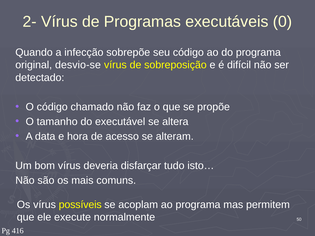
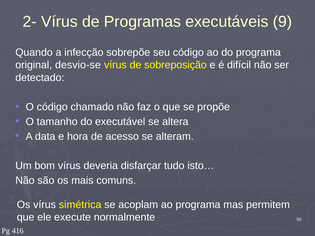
0: 0 -> 9
possíveis: possíveis -> simétrica
